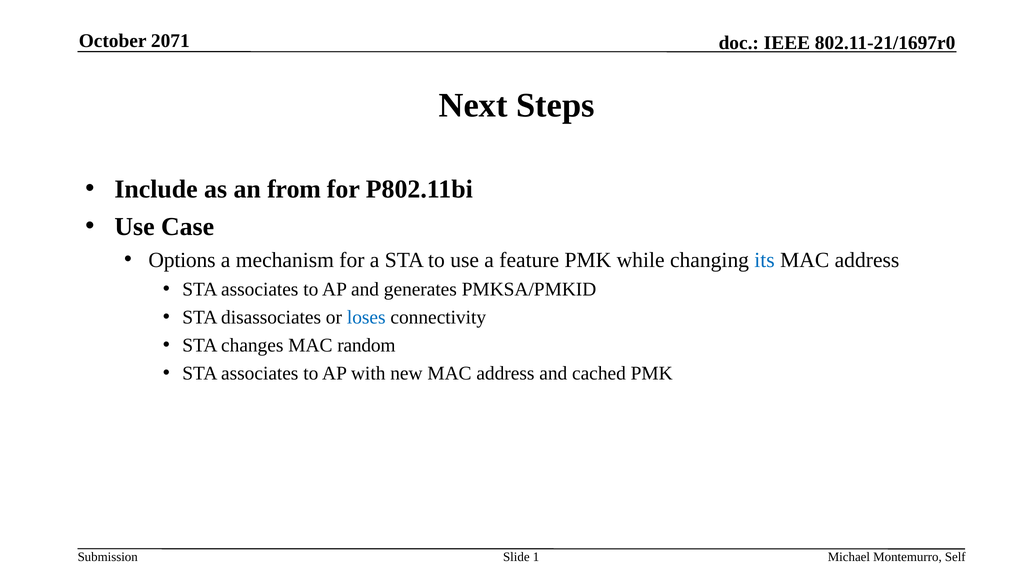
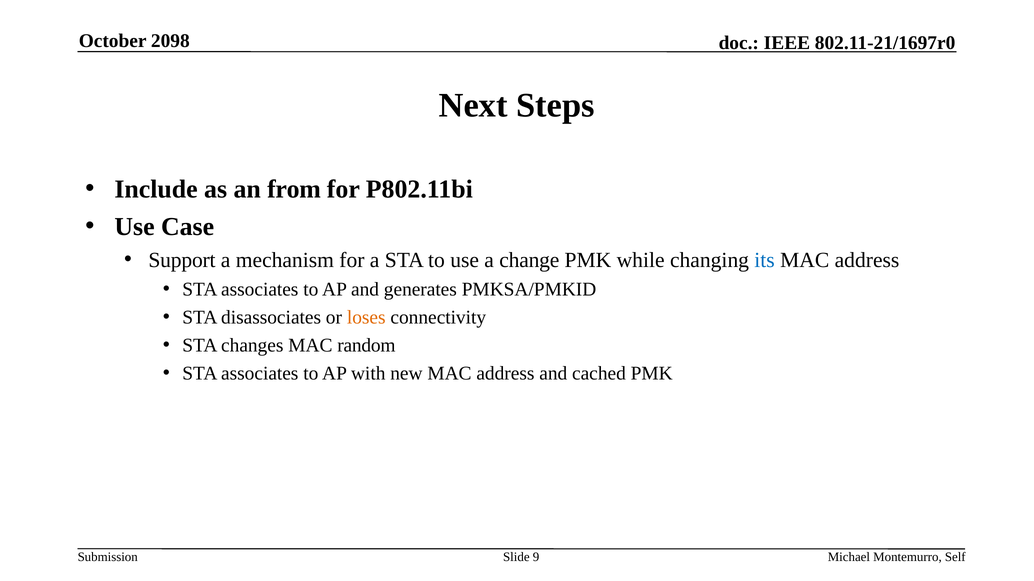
2071: 2071 -> 2098
Options: Options -> Support
feature: feature -> change
loses colour: blue -> orange
1: 1 -> 9
